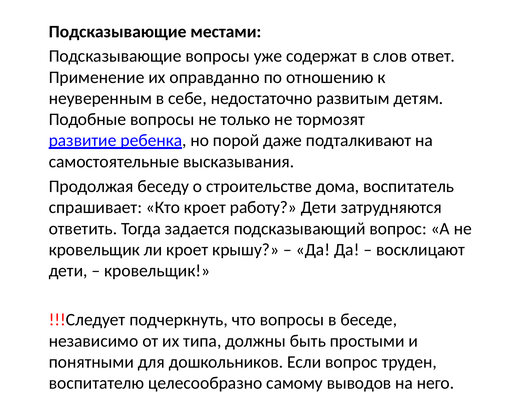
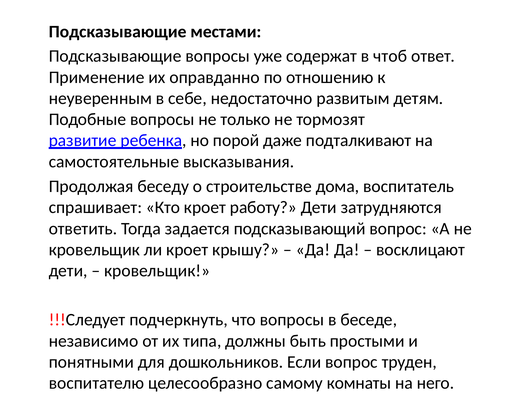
слов: слов -> чтоб
выводов: выводов -> комнаты
